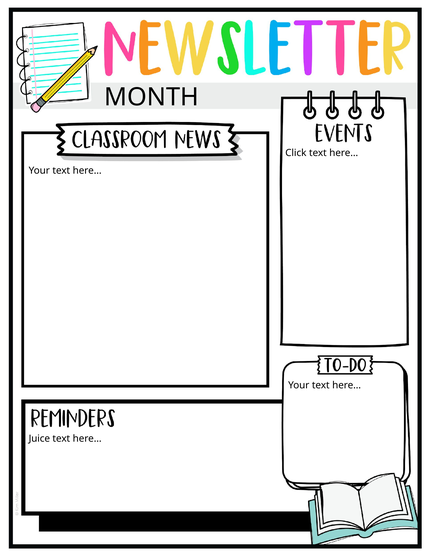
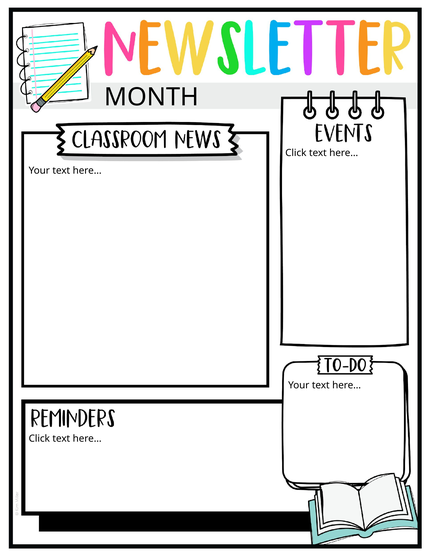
Juice at (39, 439): Juice -> Click
